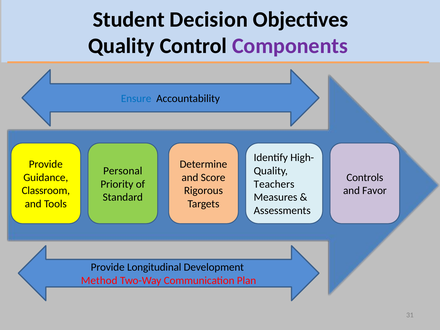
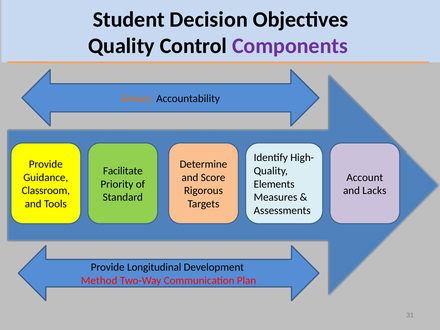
Ensure colour: blue -> orange
Personal: Personal -> Facilitate
Controls: Controls -> Account
Teachers: Teachers -> Elements
Favor: Favor -> Lacks
